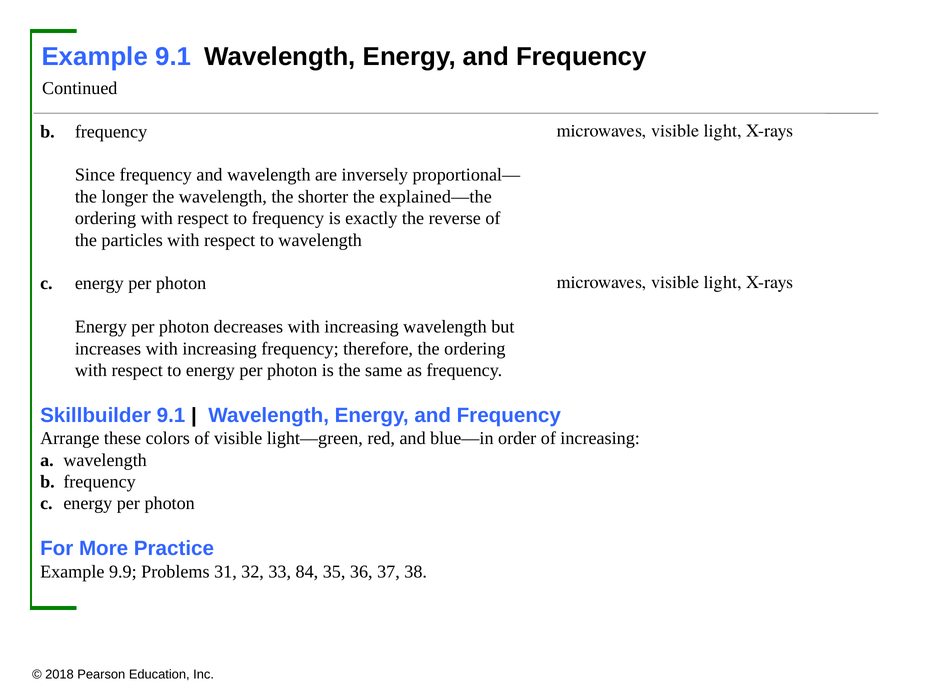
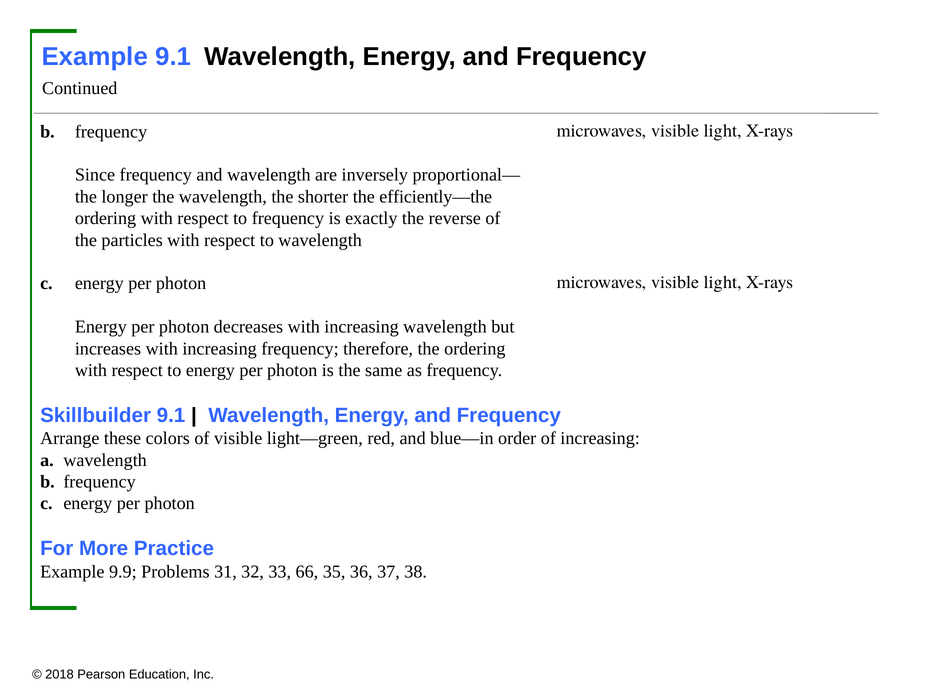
explained—the: explained—the -> efficiently—the
84: 84 -> 66
